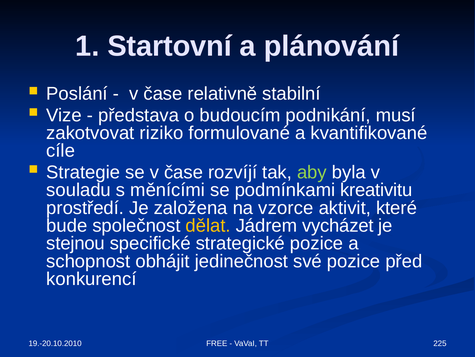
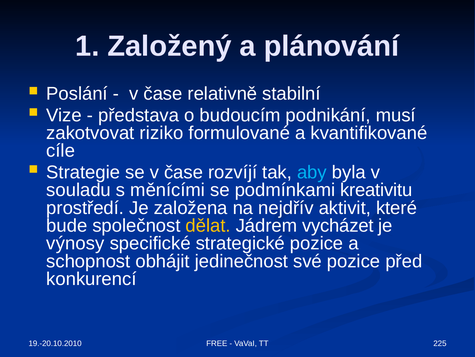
Startovní: Startovní -> Založený
aby colour: light green -> light blue
vzorce: vzorce -> nejdřív
stejnou: stejnou -> výnosy
